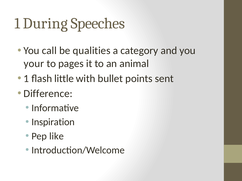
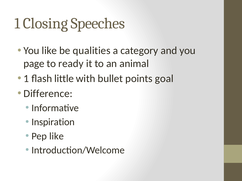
During: During -> Closing
You call: call -> like
your: your -> page
pages: pages -> ready
sent: sent -> goal
